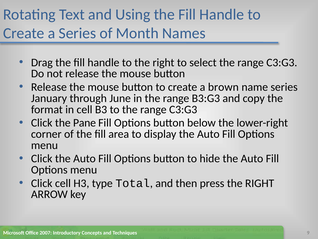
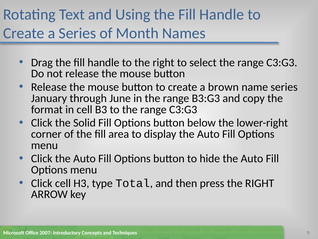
Pane: Pane -> Solid
